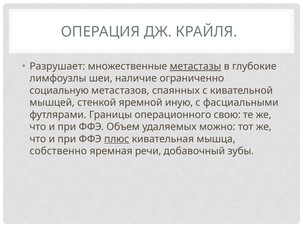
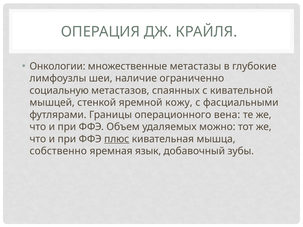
Разрушает: Разрушает -> Онкологии
метастазы underline: present -> none
иную: иную -> кожу
свою: свою -> вена
речи: речи -> язык
